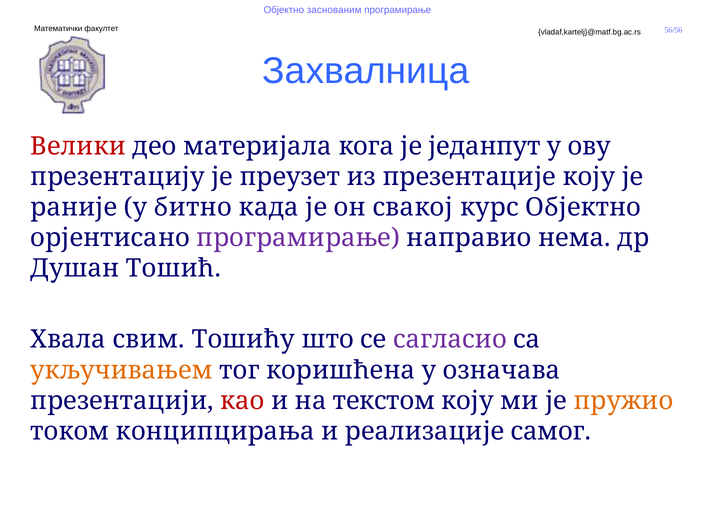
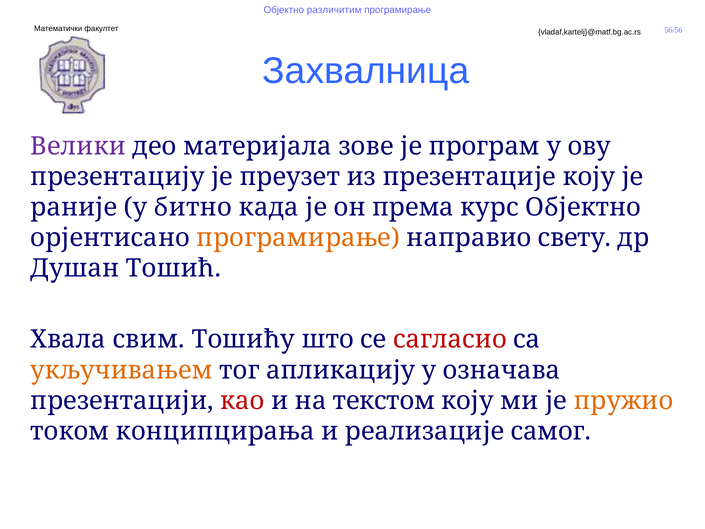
заснованим: заснованим -> различитим
Велики colour: red -> purple
кога: кога -> зове
једанпут: једанпут -> програм
свакој: свакој -> према
програмирање at (298, 238) colour: purple -> orange
нема: нема -> свету
сагласио colour: purple -> red
коришћена: коришћена -> апликацију
